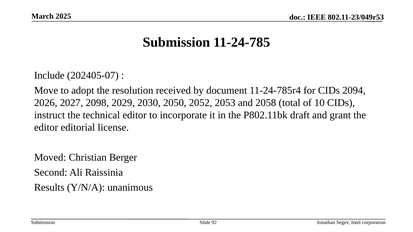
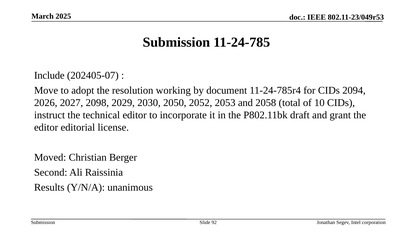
received: received -> working
